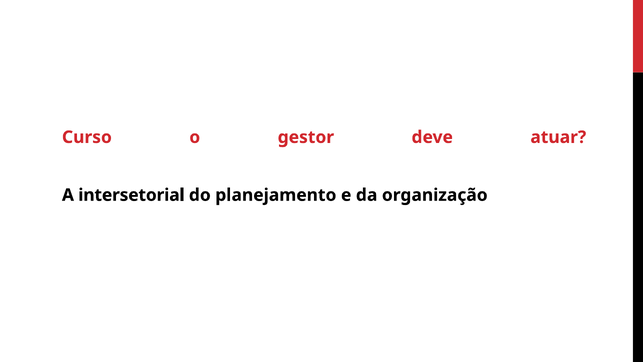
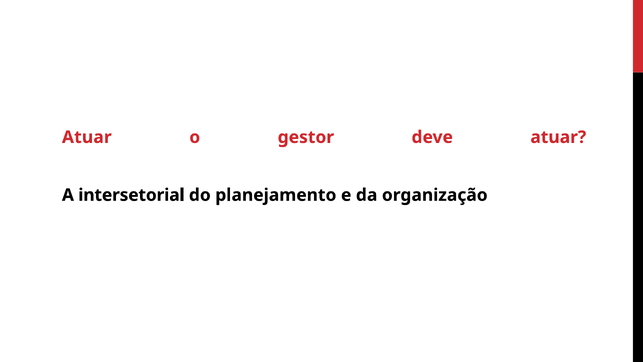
Curso at (87, 137): Curso -> Atuar
